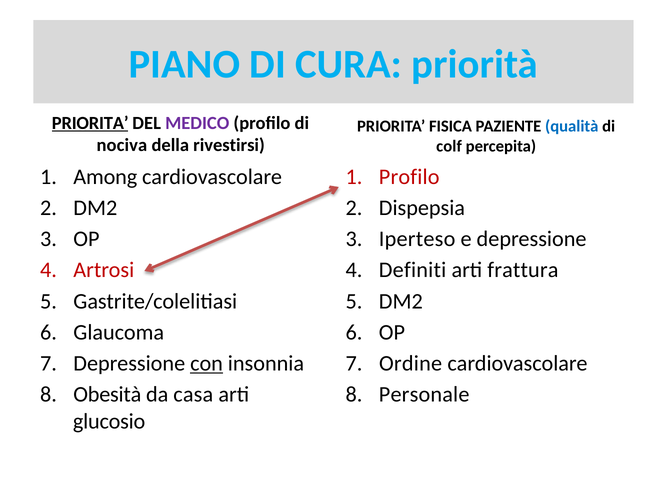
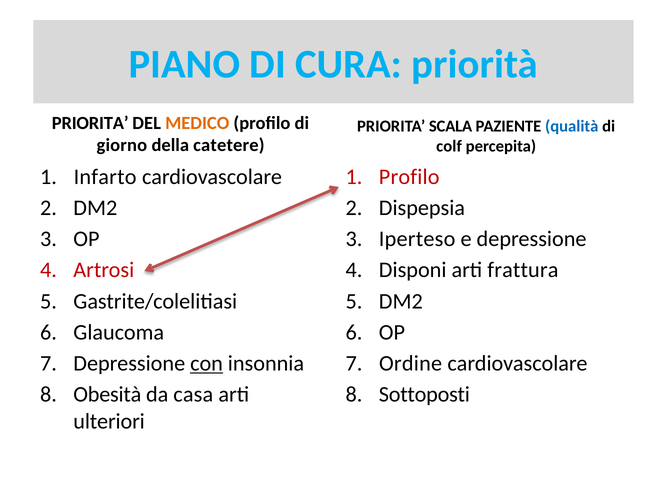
PRIORITA at (90, 123) underline: present -> none
MEDICO colour: purple -> orange
FISICA: FISICA -> SCALA
nociva: nociva -> giorno
rivestirsi: rivestirsi -> catetere
Among: Among -> Infarto
Definiti: Definiti -> Disponi
Personale: Personale -> Sottoposti
glucosio: glucosio -> ulteriori
